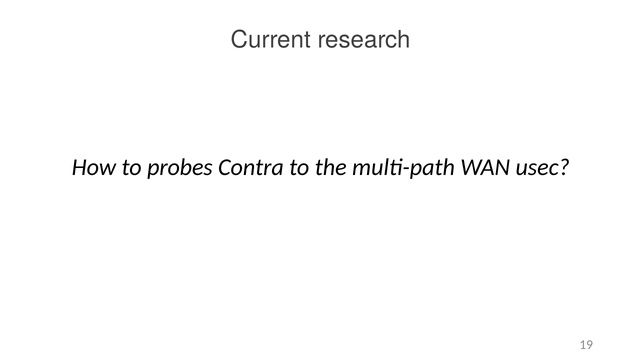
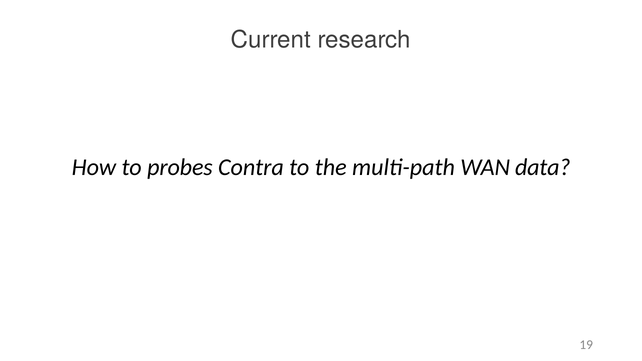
usec: usec -> data
